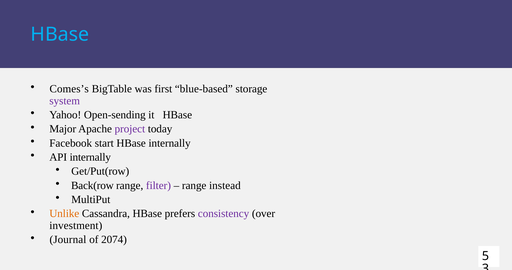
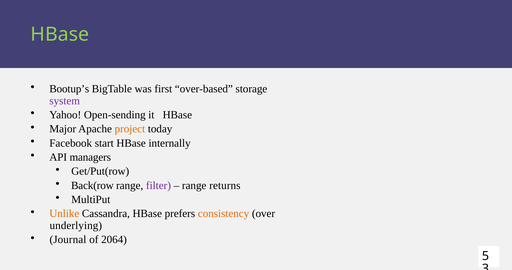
HBase at (60, 34) colour: light blue -> light green
Comes’s: Comes’s -> Bootup’s
blue-based: blue-based -> over-based
project colour: purple -> orange
API internally: internally -> managers
instead: instead -> returns
consistency colour: purple -> orange
investment: investment -> underlying
2074: 2074 -> 2064
